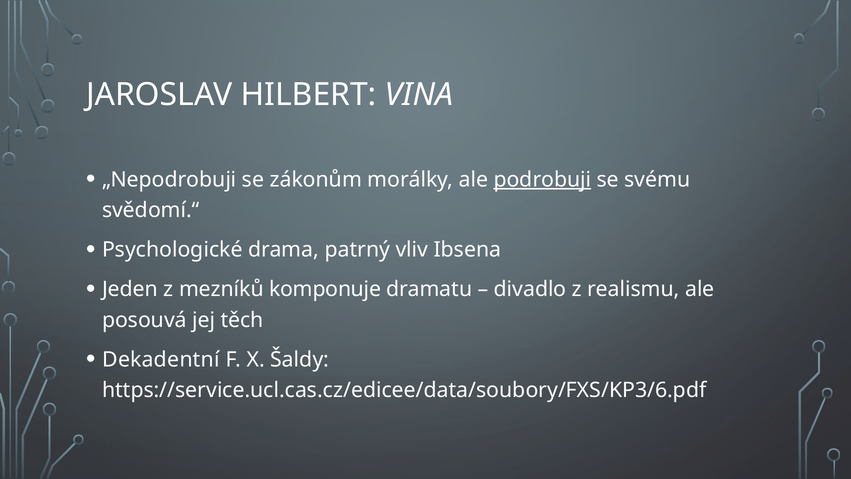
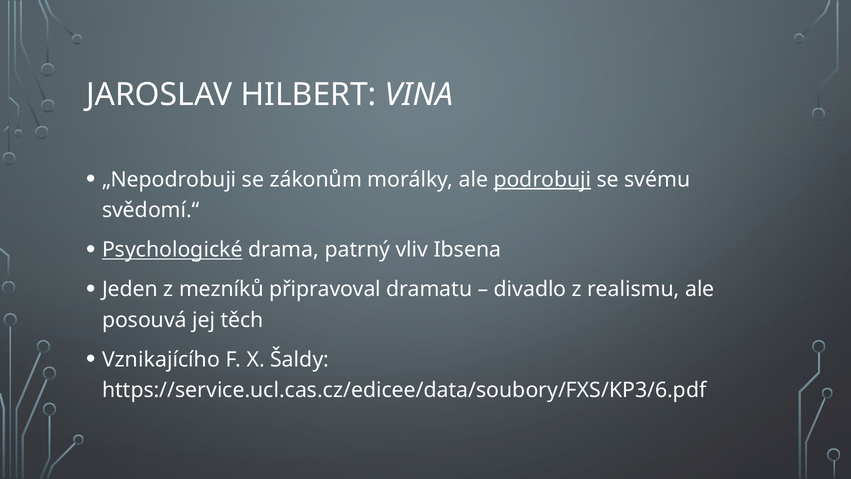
Psychologické underline: none -> present
komponuje: komponuje -> připravoval
Dekadentní: Dekadentní -> Vznikajícího
